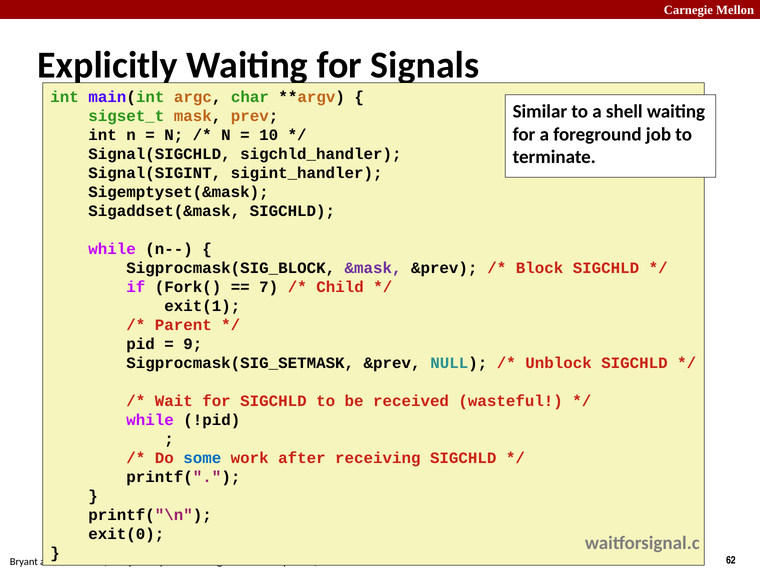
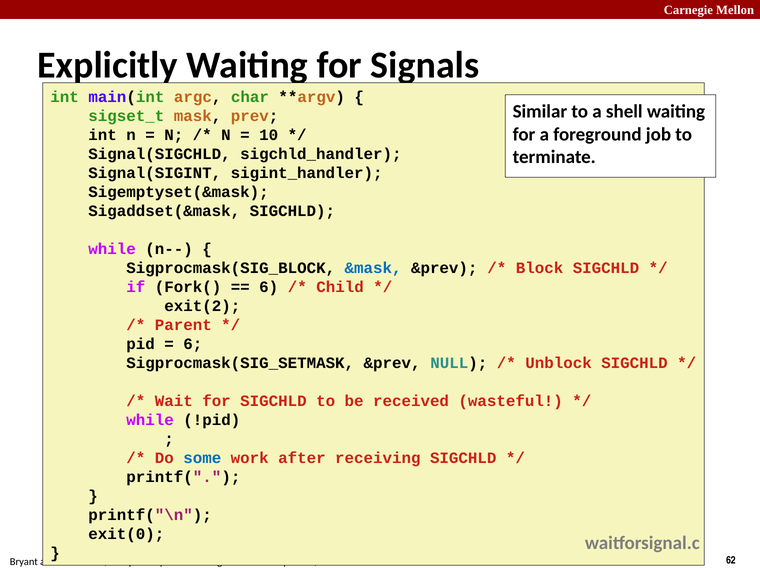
&mask colour: purple -> blue
7 at (269, 287): 7 -> 6
exit(1: exit(1 -> exit(2
9 at (193, 344): 9 -> 6
